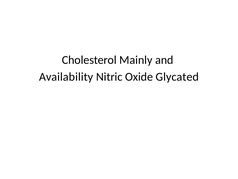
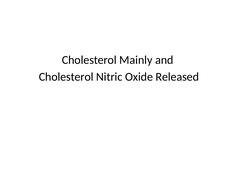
Availability at (66, 77): Availability -> Cholesterol
Glycated: Glycated -> Released
